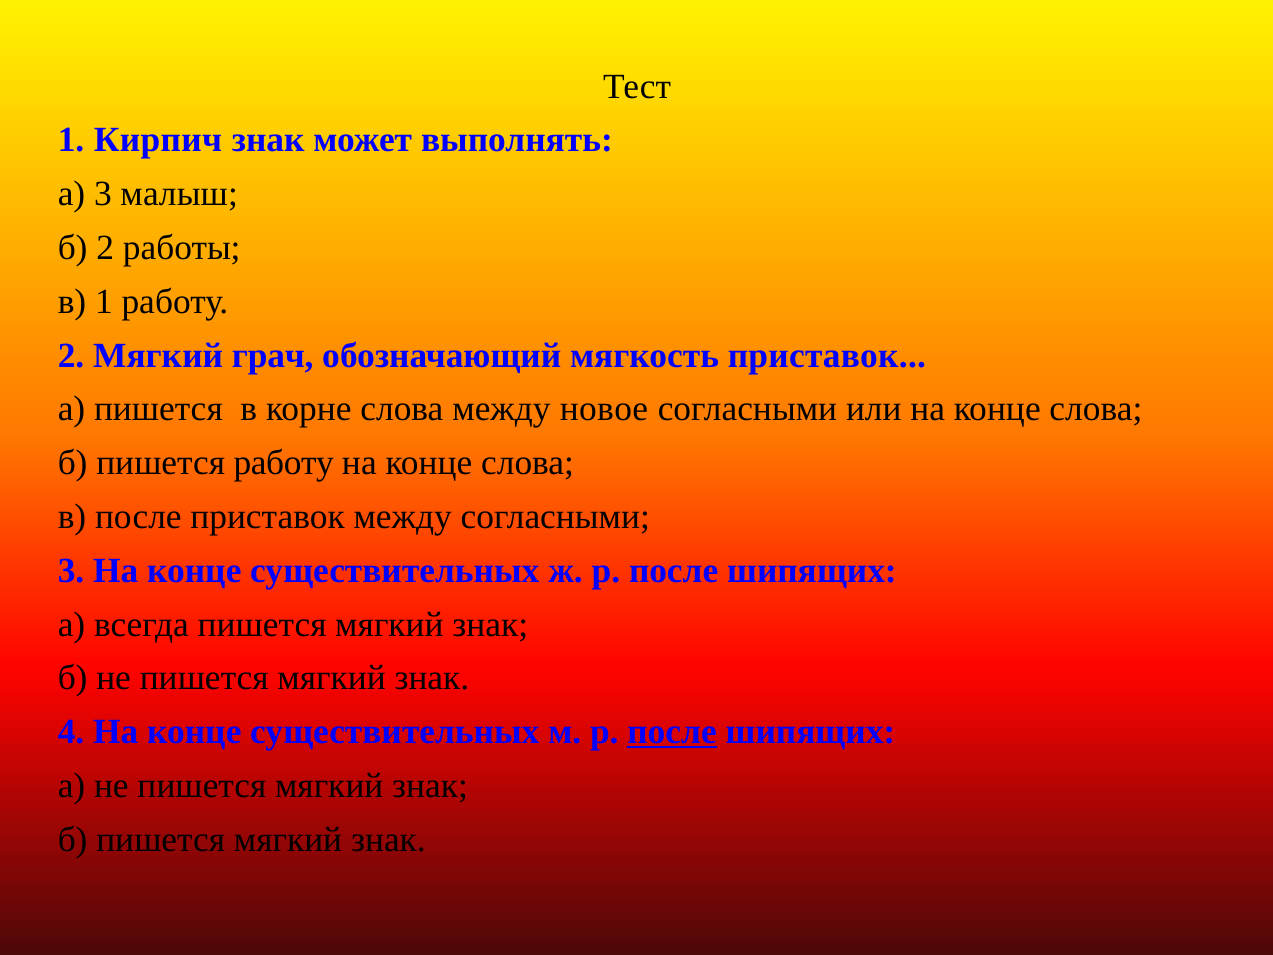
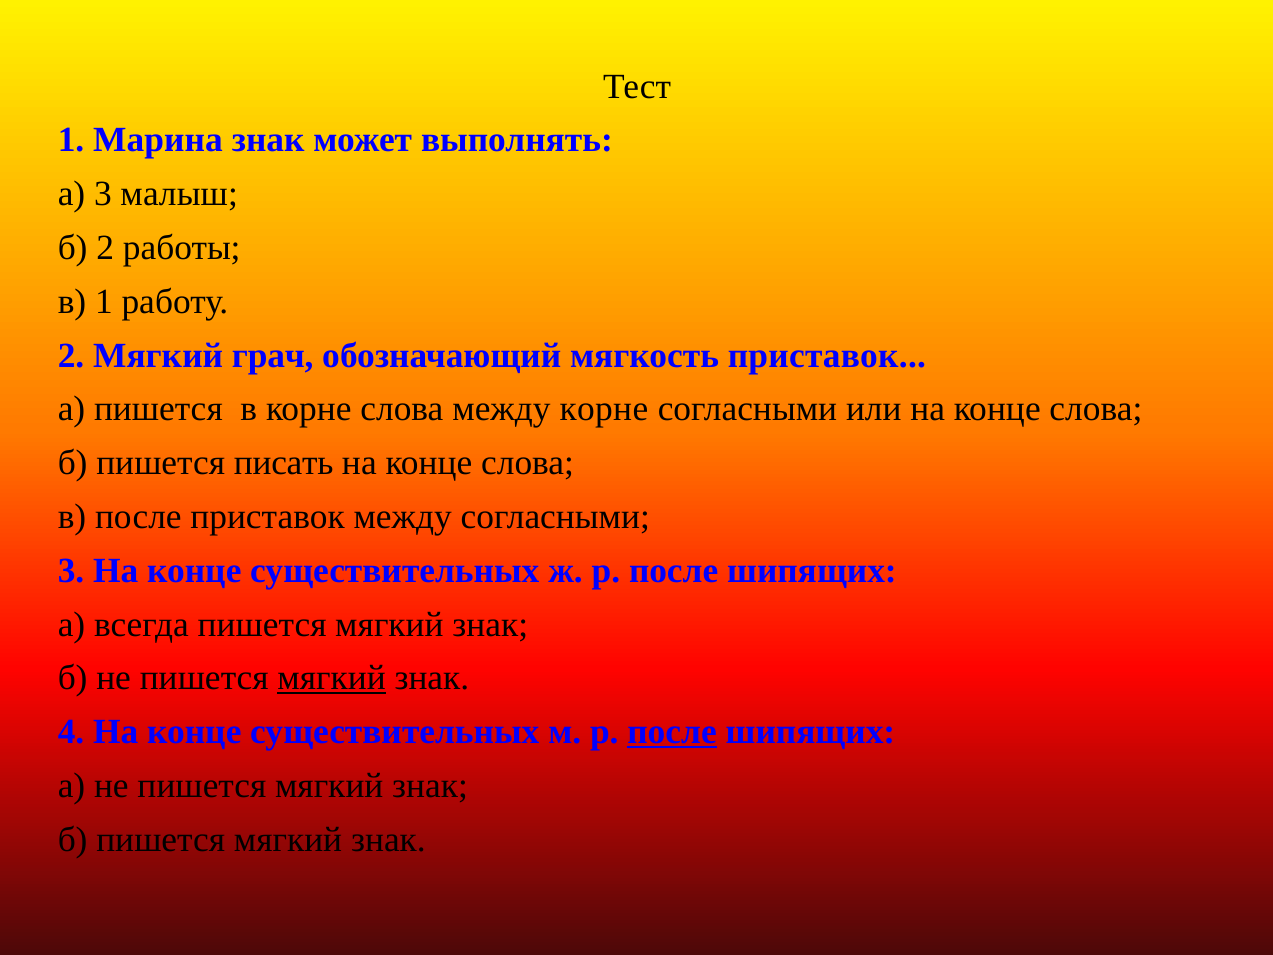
Кирпич: Кирпич -> Марина
между новое: новое -> корне
пишется работу: работу -> писать
мягкий at (332, 678) underline: none -> present
